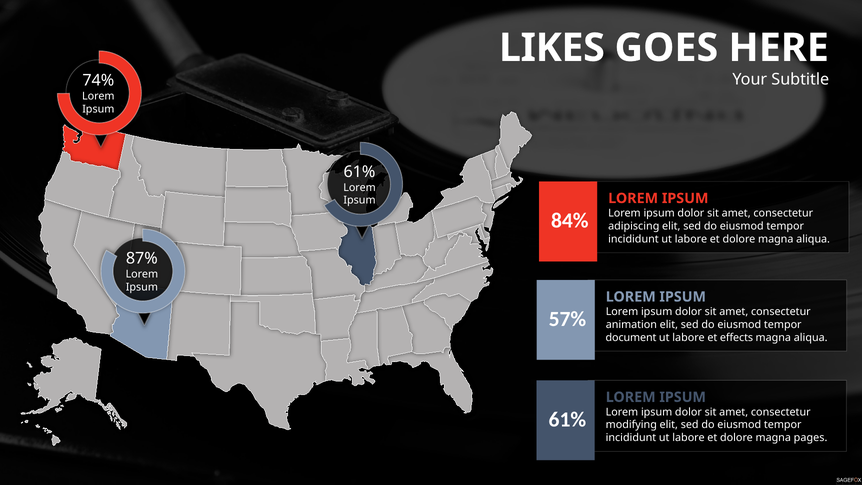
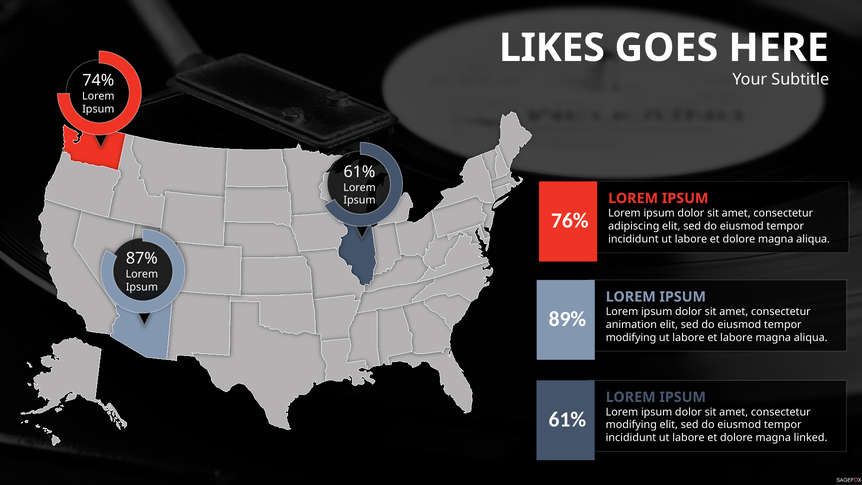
84%: 84% -> 76%
57%: 57% -> 89%
document at (631, 337): document -> modifying
et effects: effects -> labore
pages: pages -> linked
